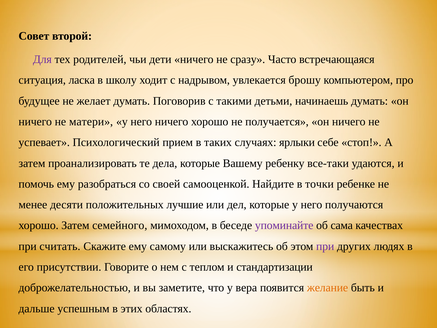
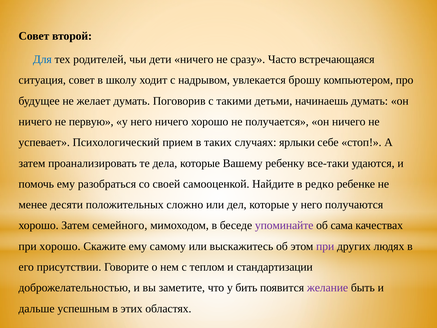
Для colour: purple -> blue
ситуация ласка: ласка -> совет
матери: матери -> первую
точки: точки -> редко
лучшие: лучшие -> сложно
при считать: считать -> хорошо
вера: вера -> бить
желание colour: orange -> purple
